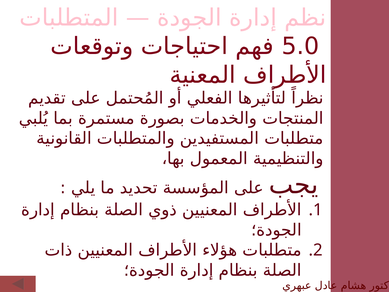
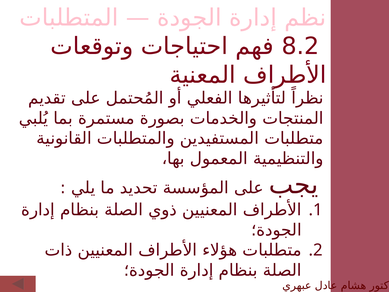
5.0: 5.0 -> 8.2
